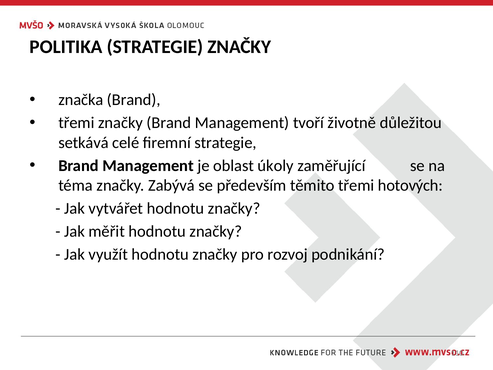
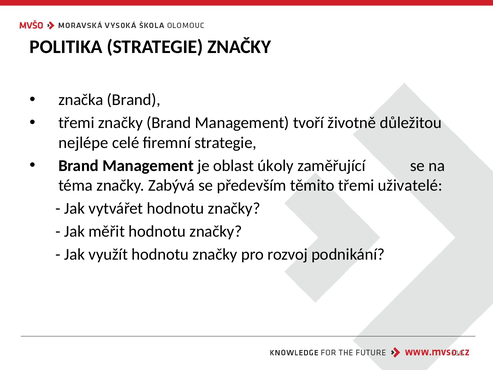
setkává: setkává -> nejlépe
hotových: hotových -> uživatelé
